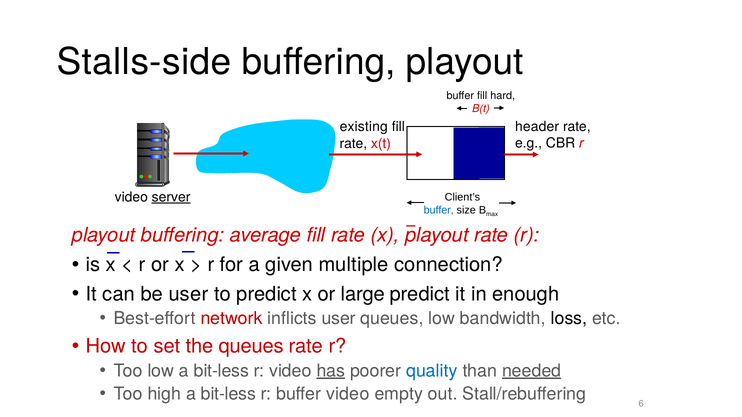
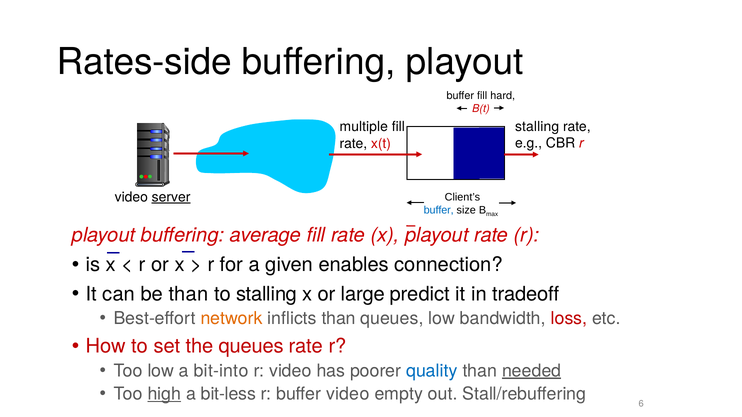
Stalls-side: Stalls-side -> Rates-side
header at (537, 127): header -> stalling
existing: existing -> multiple
multiple: multiple -> enables
be user: user -> than
to predict: predict -> stalling
enough: enough -> tradeoff
network colour: red -> orange
inflicts user: user -> than
loss colour: black -> red
low a bit-less: bit-less -> bit-into
has underline: present -> none
high underline: none -> present
